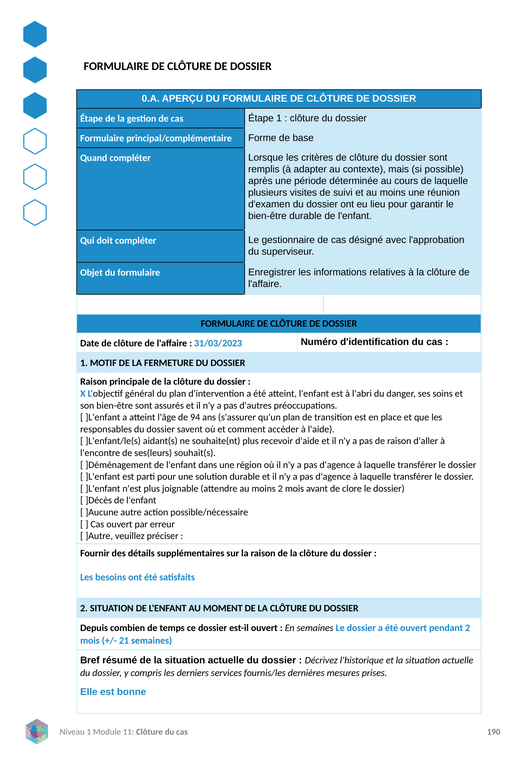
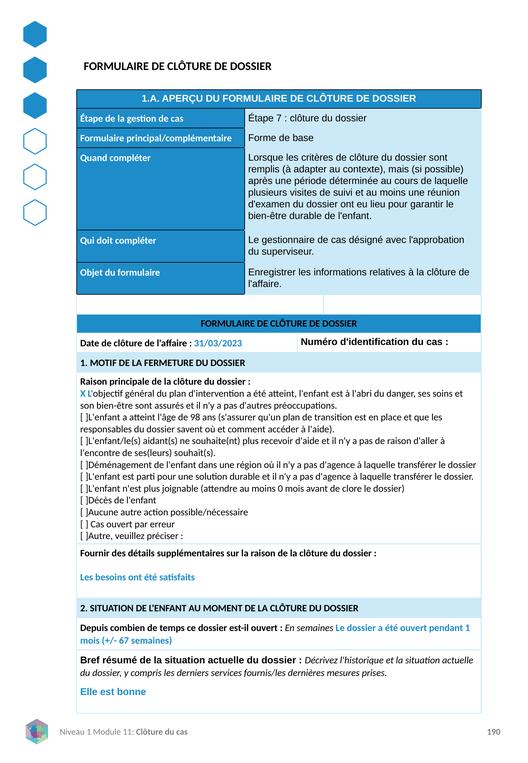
0.A: 0.A -> 1.A
Étape 1: 1 -> 7
94: 94 -> 98
moins 2: 2 -> 0
pendant 2: 2 -> 1
21: 21 -> 67
